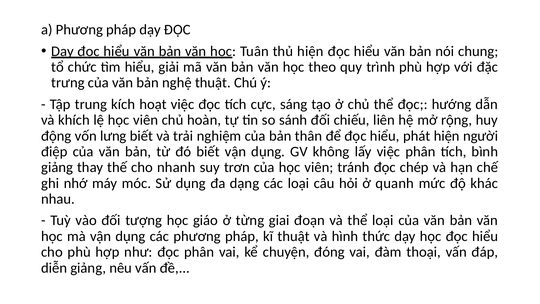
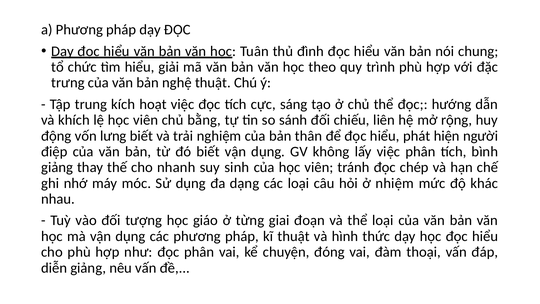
thủ hiện: hiện -> đình
hoàn: hoàn -> bằng
trơn: trơn -> sinh
quanh: quanh -> nhiệm
